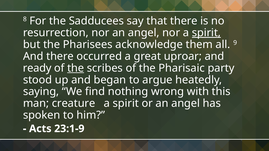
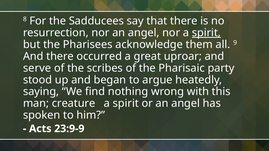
ready: ready -> serve
the at (76, 68) underline: present -> none
23:1-9: 23:1-9 -> 23:9-9
